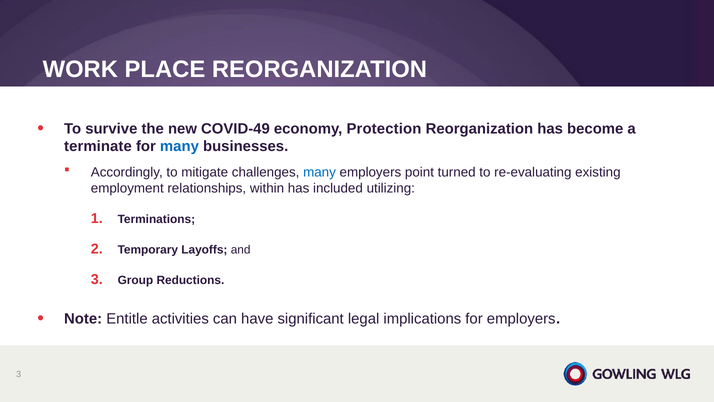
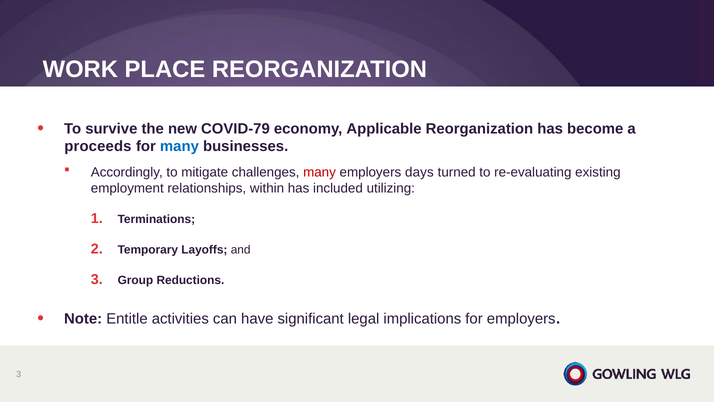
COVID-49: COVID-49 -> COVID-79
Protection: Protection -> Applicable
terminate: terminate -> proceeds
many at (320, 172) colour: blue -> red
point: point -> days
